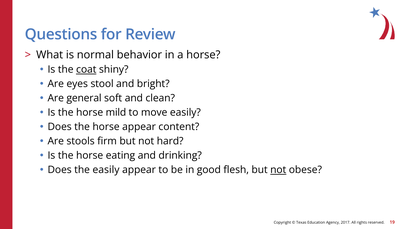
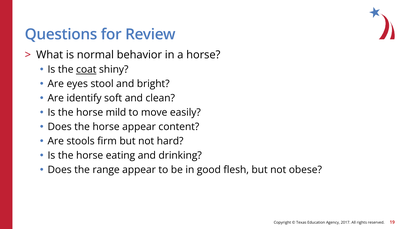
general: general -> identify
the easily: easily -> range
not at (278, 170) underline: present -> none
